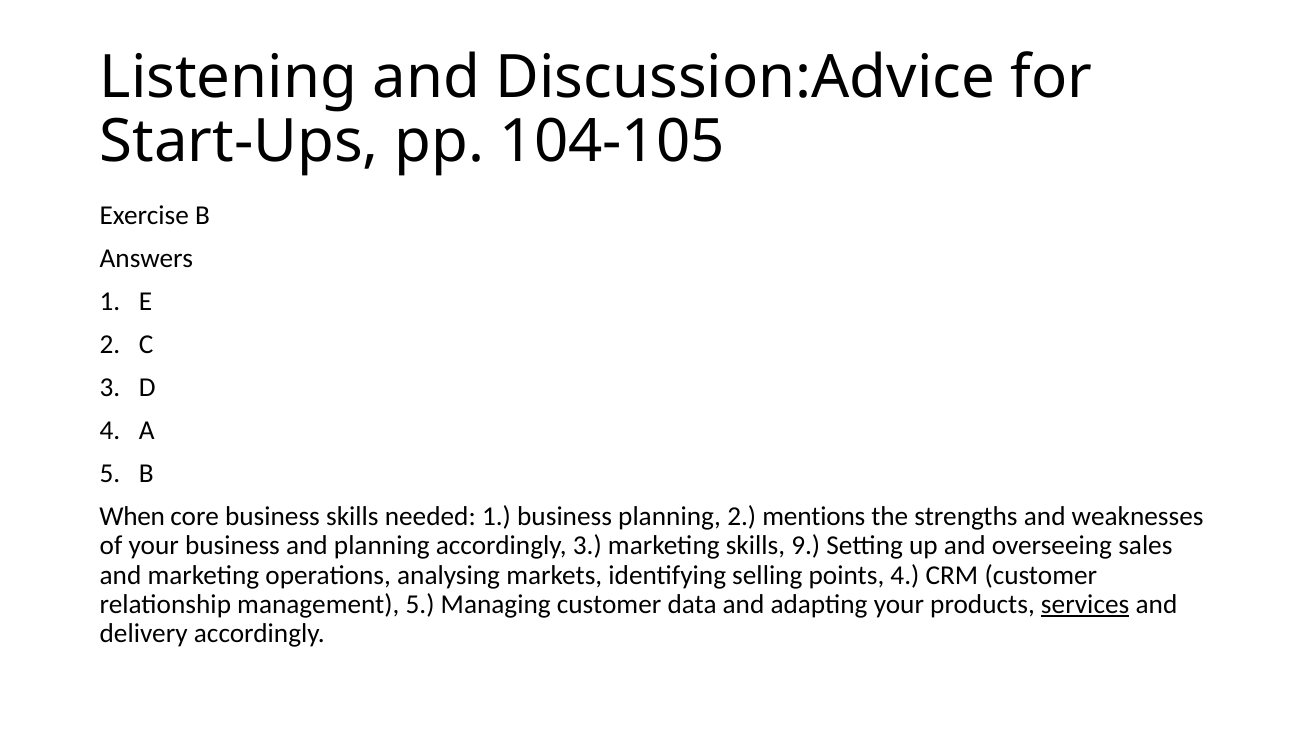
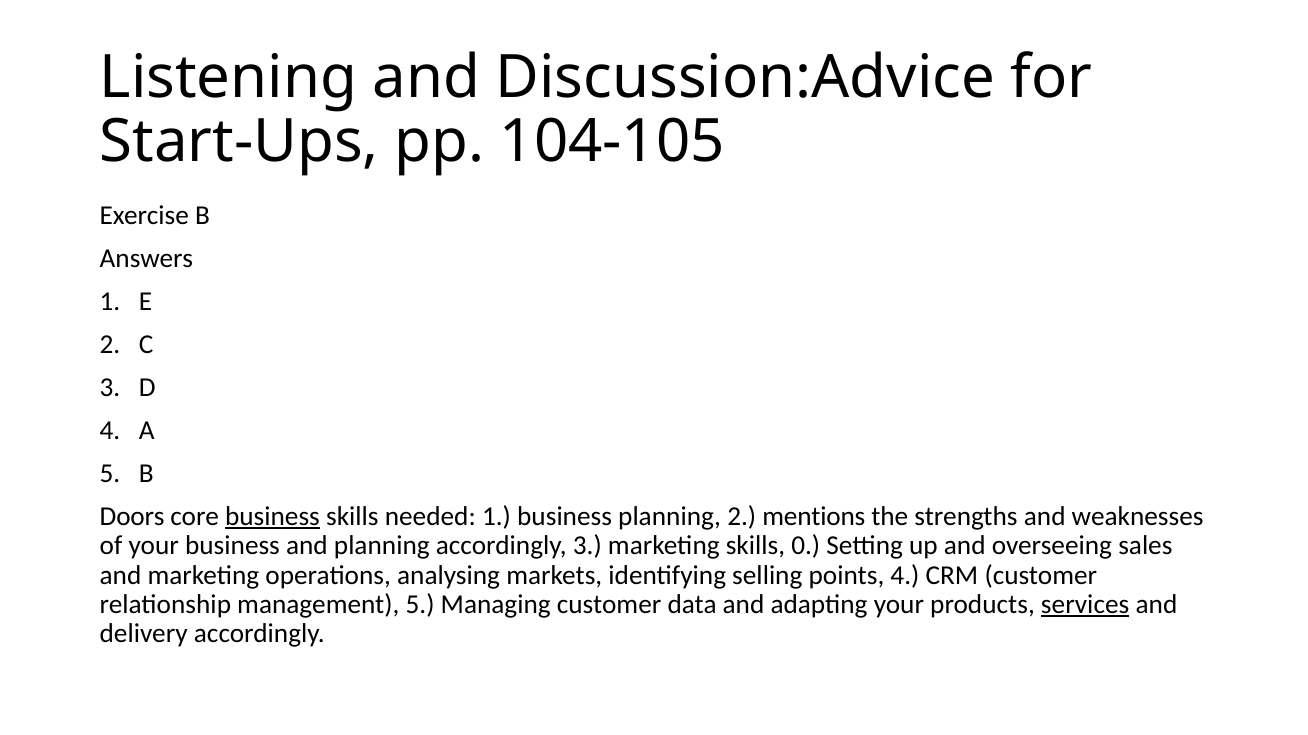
When: When -> Doors
business at (272, 517) underline: none -> present
9: 9 -> 0
